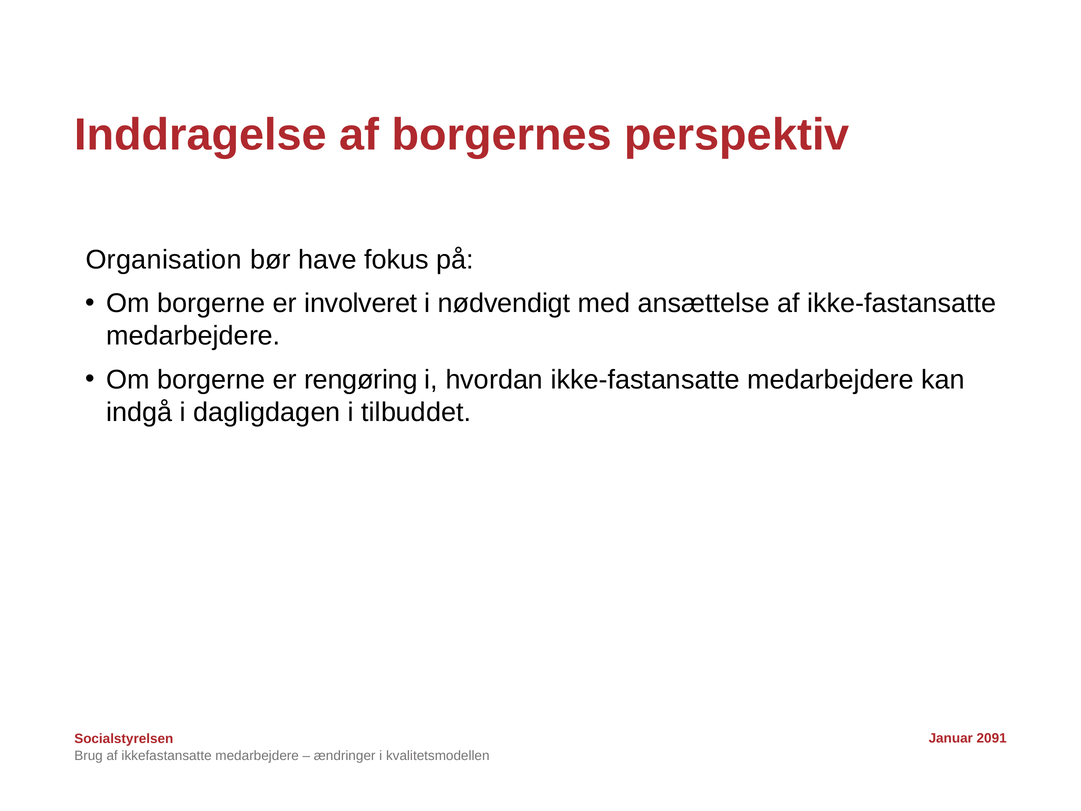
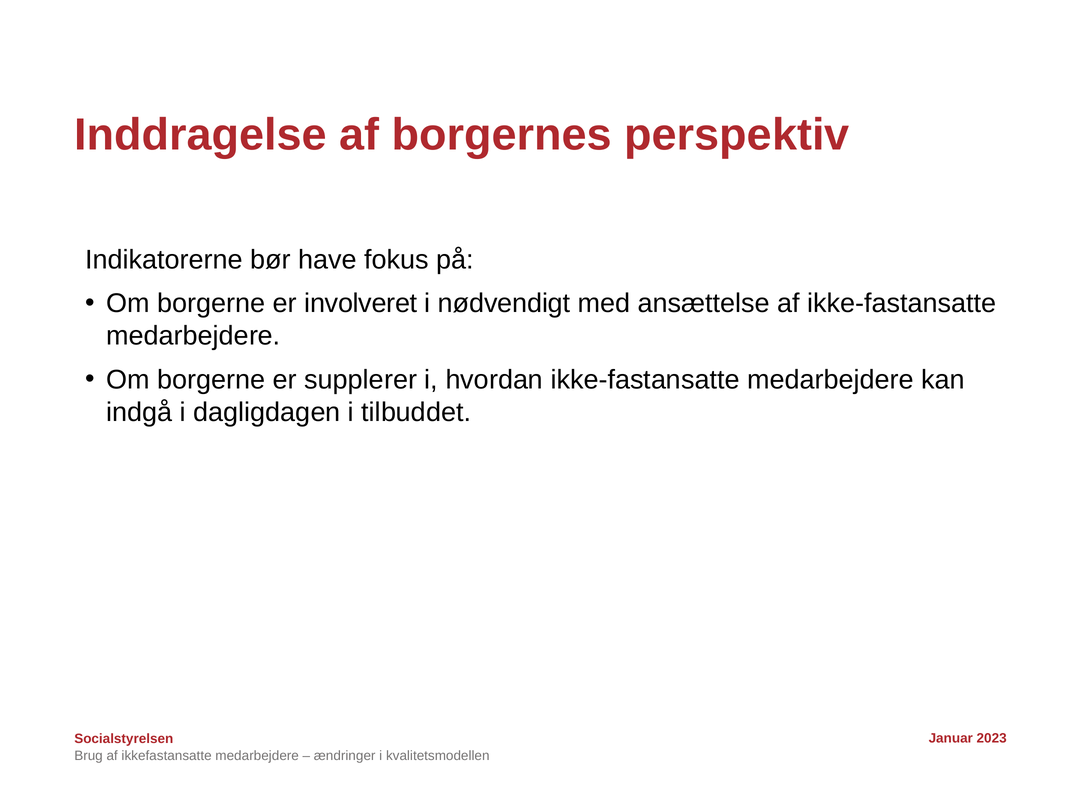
Organisation: Organisation -> Indikatorerne
rengøring: rengøring -> supplerer
2091: 2091 -> 2023
